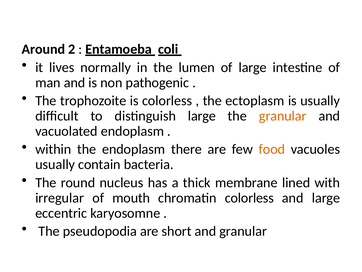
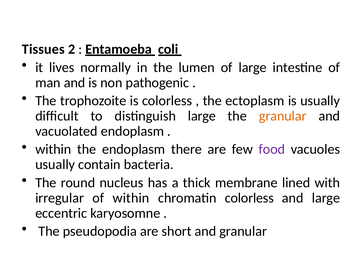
Around: Around -> Tissues
food colour: orange -> purple
of mouth: mouth -> within
